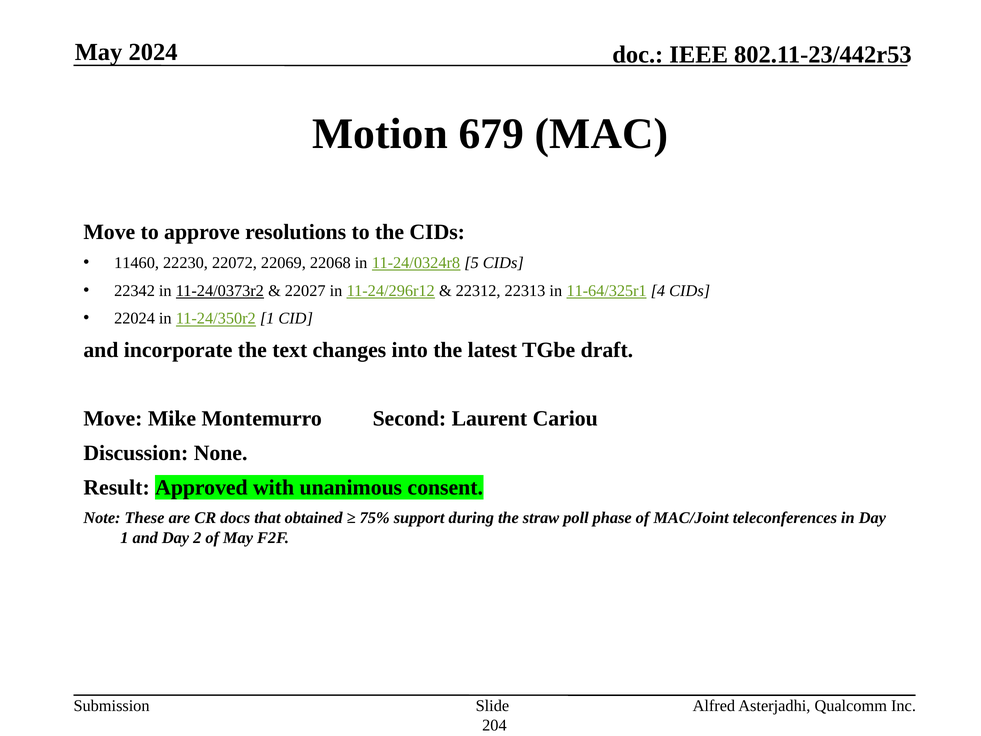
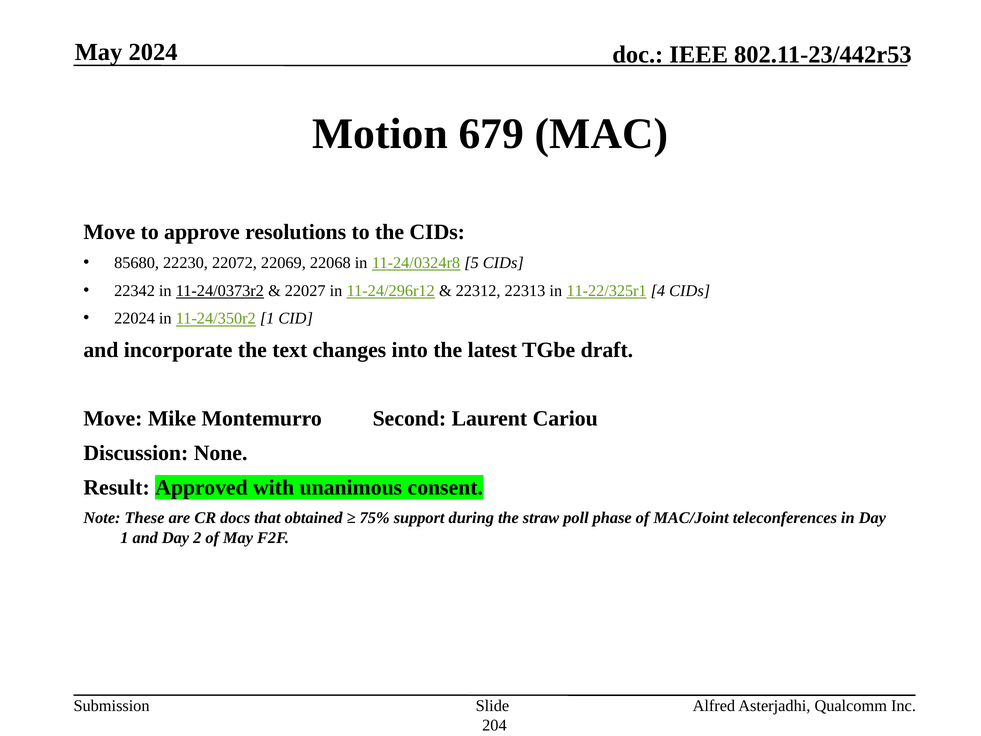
11460: 11460 -> 85680
11-64/325r1: 11-64/325r1 -> 11-22/325r1
